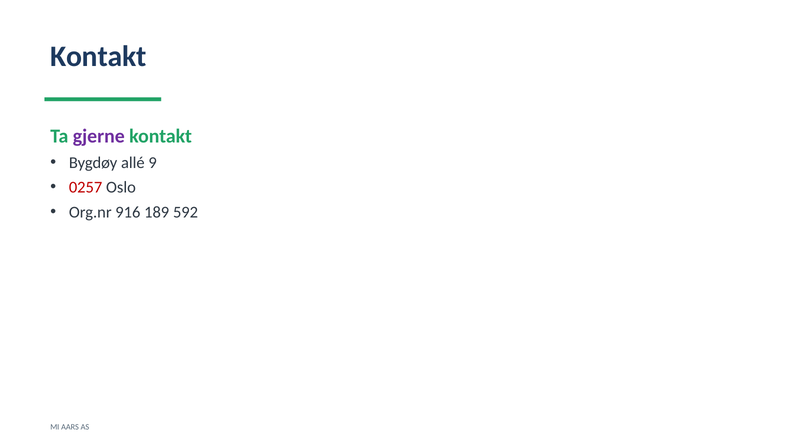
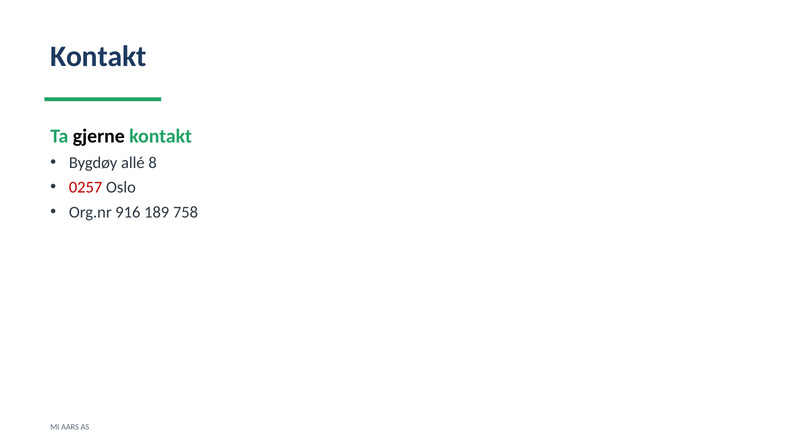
gjerne colour: purple -> black
9: 9 -> 8
592: 592 -> 758
